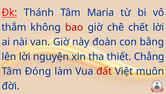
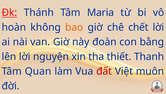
thẳm: thẳm -> hoàn
bao colour: red -> orange
Chẳng: Chẳng -> Thanh
Đóng: Đóng -> Quan
